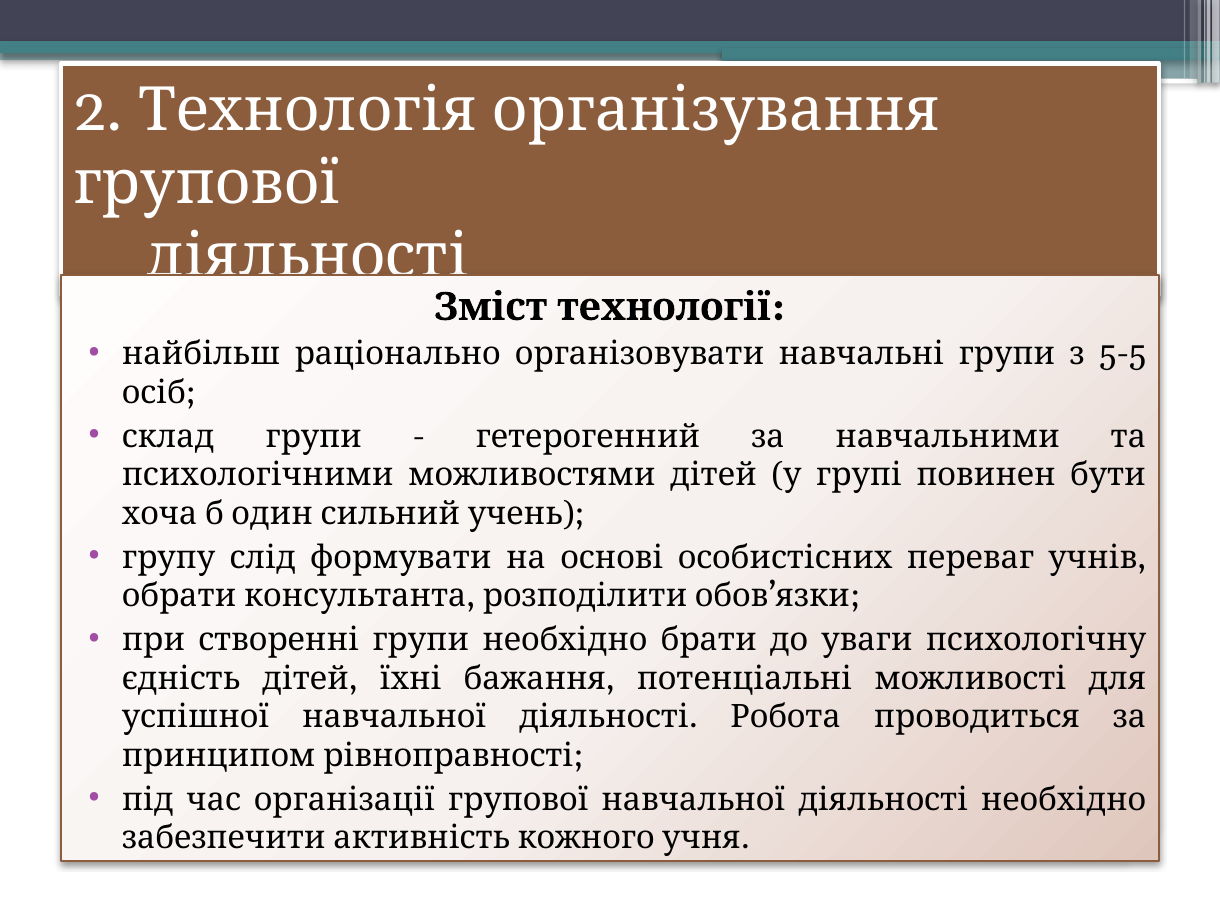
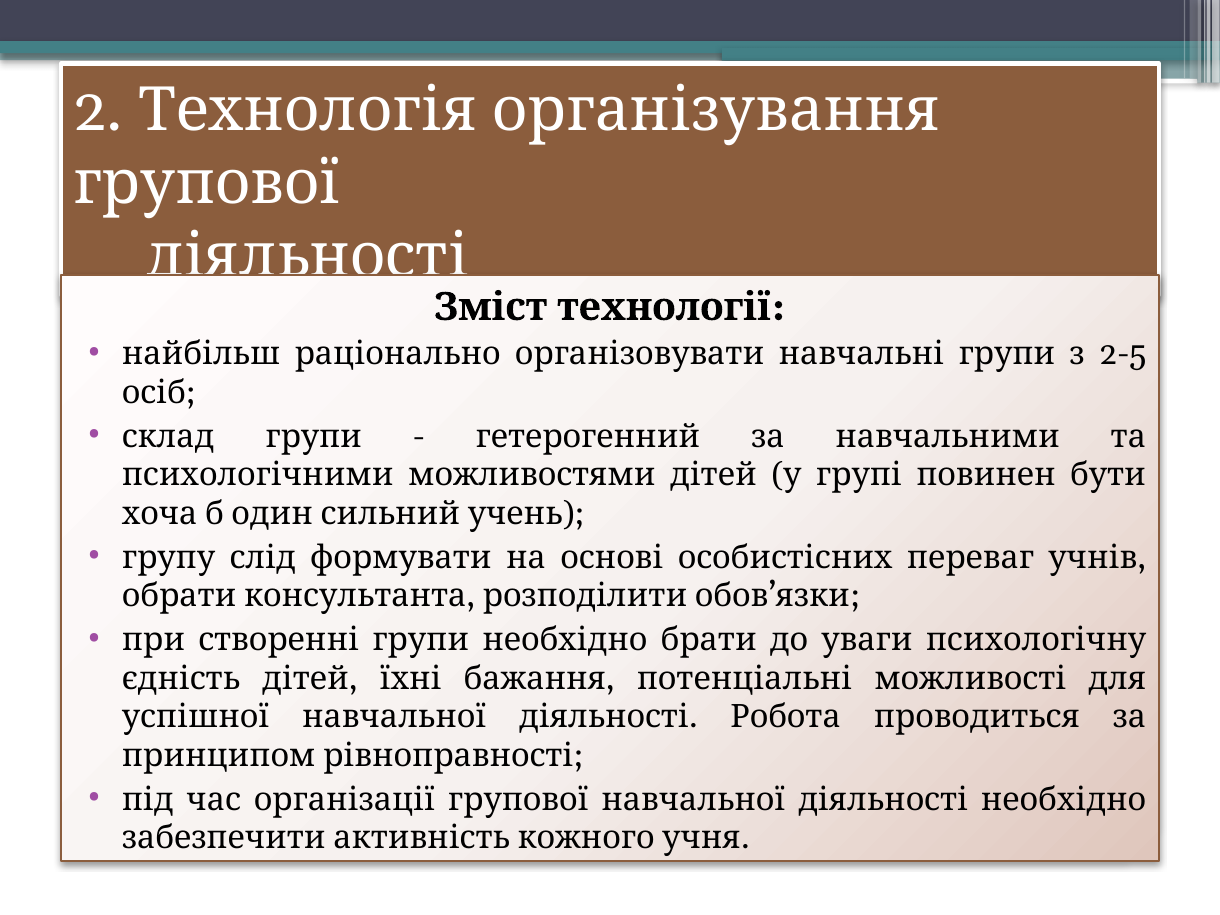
5-5: 5-5 -> 2-5
